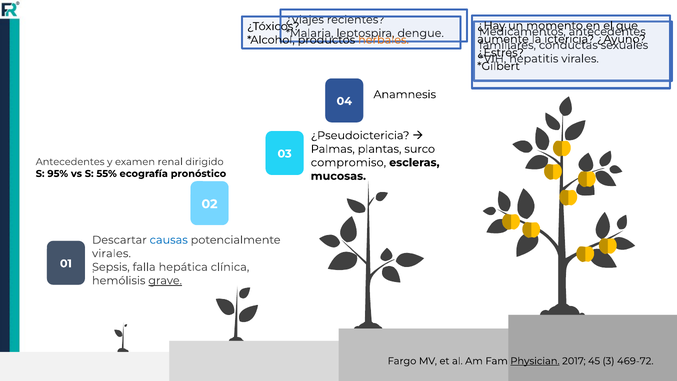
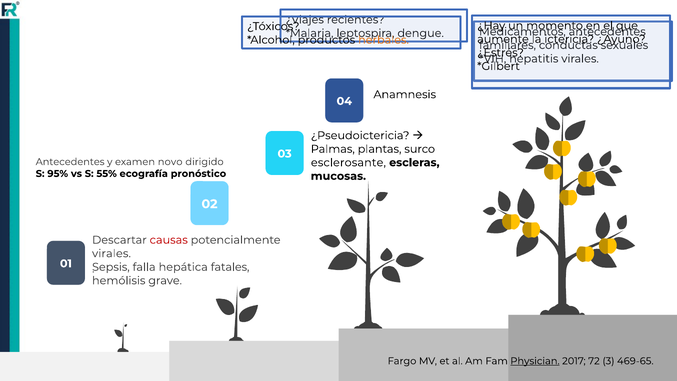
renal: renal -> novo
compromiso: compromiso -> esclerosante
causas colour: blue -> red
clínica: clínica -> fatales
grave underline: present -> none
45: 45 -> 72
469-72: 469-72 -> 469-65
